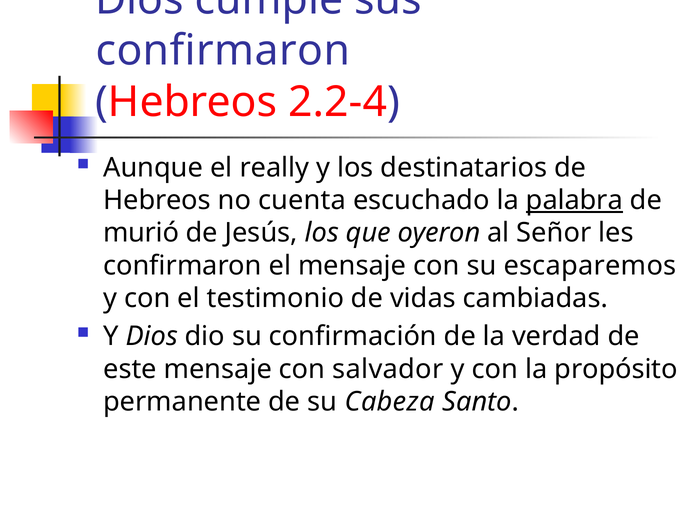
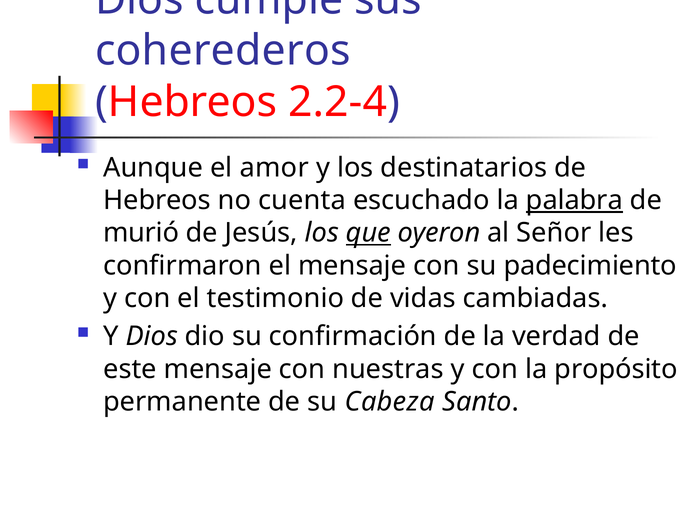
confirmaron at (223, 51): confirmaron -> coherederos
really: really -> amor
que underline: none -> present
escaparemos: escaparemos -> padecimiento
salvador: salvador -> nuestras
